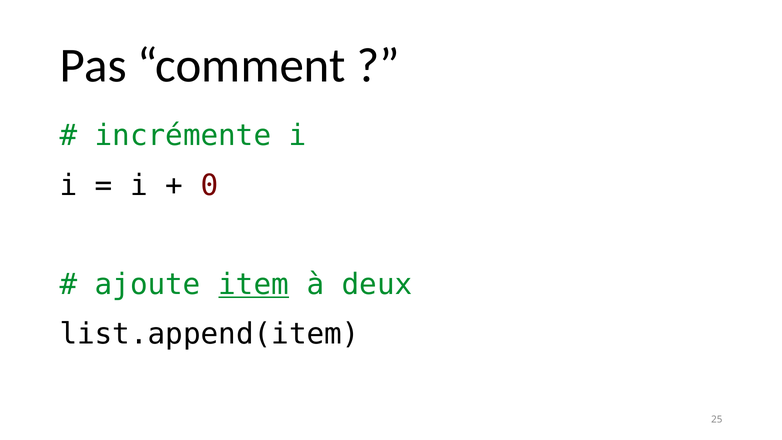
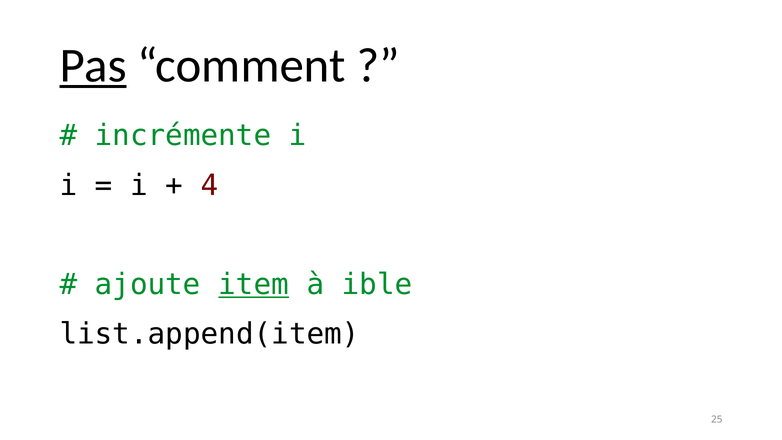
Pas underline: none -> present
0: 0 -> 4
deux: deux -> ible
